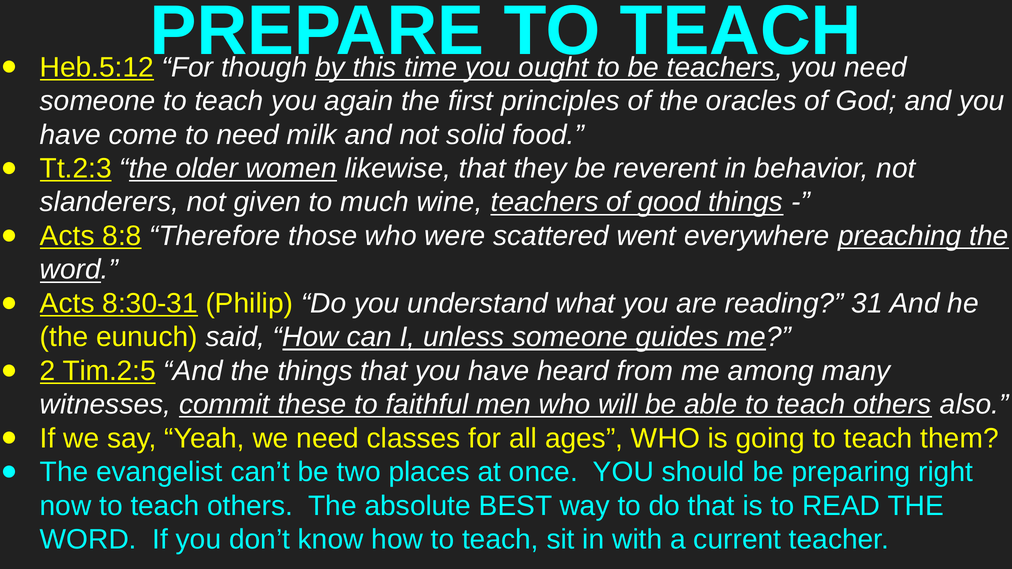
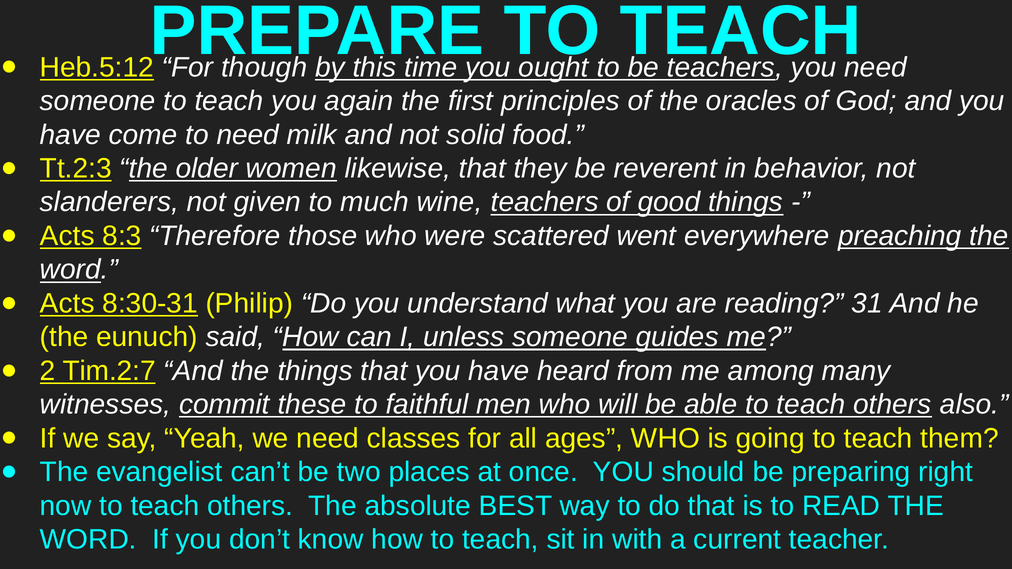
8:8: 8:8 -> 8:3
Tim.2:5: Tim.2:5 -> Tim.2:7
